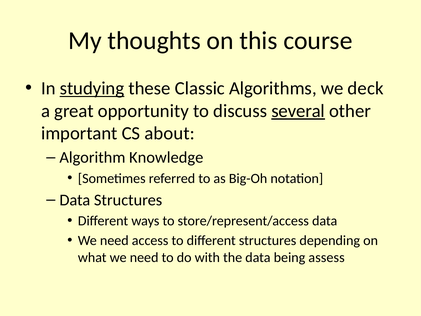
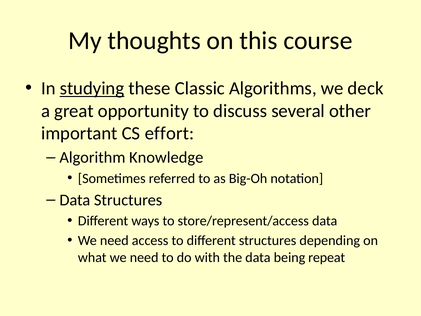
several underline: present -> none
about: about -> effort
assess: assess -> repeat
